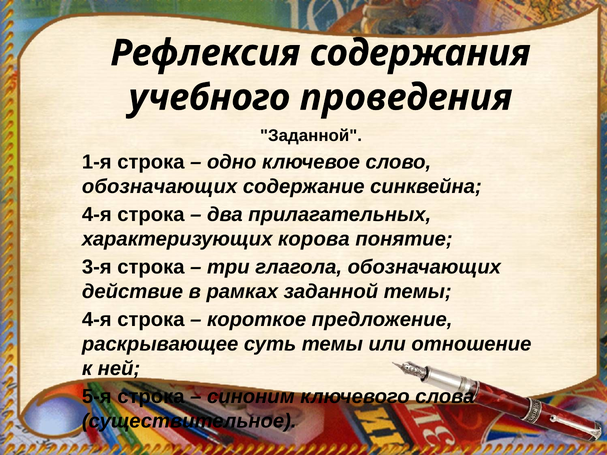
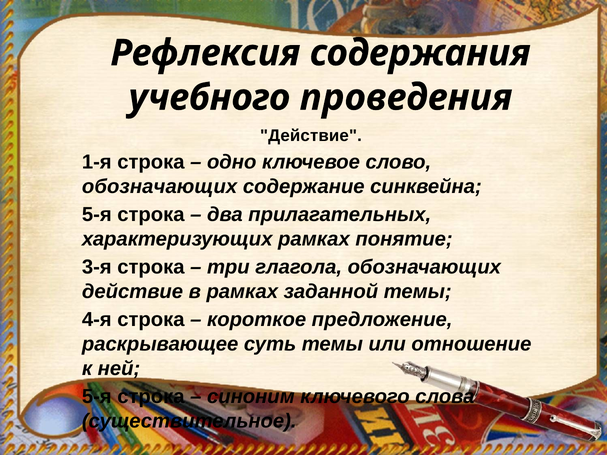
Заданной at (311, 136): Заданной -> Действие
4-я at (97, 215): 4-я -> 5-я
характеризующих корова: корова -> рамках
